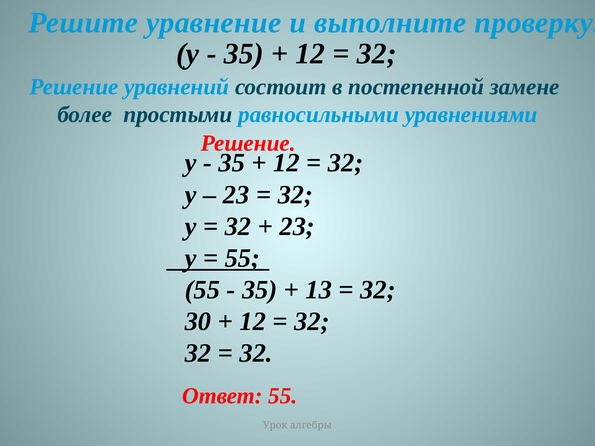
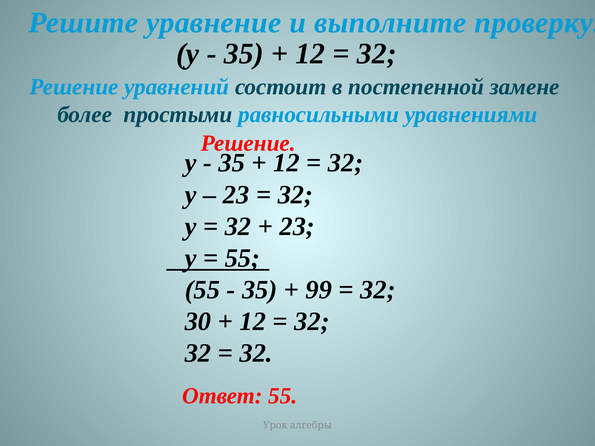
13: 13 -> 99
